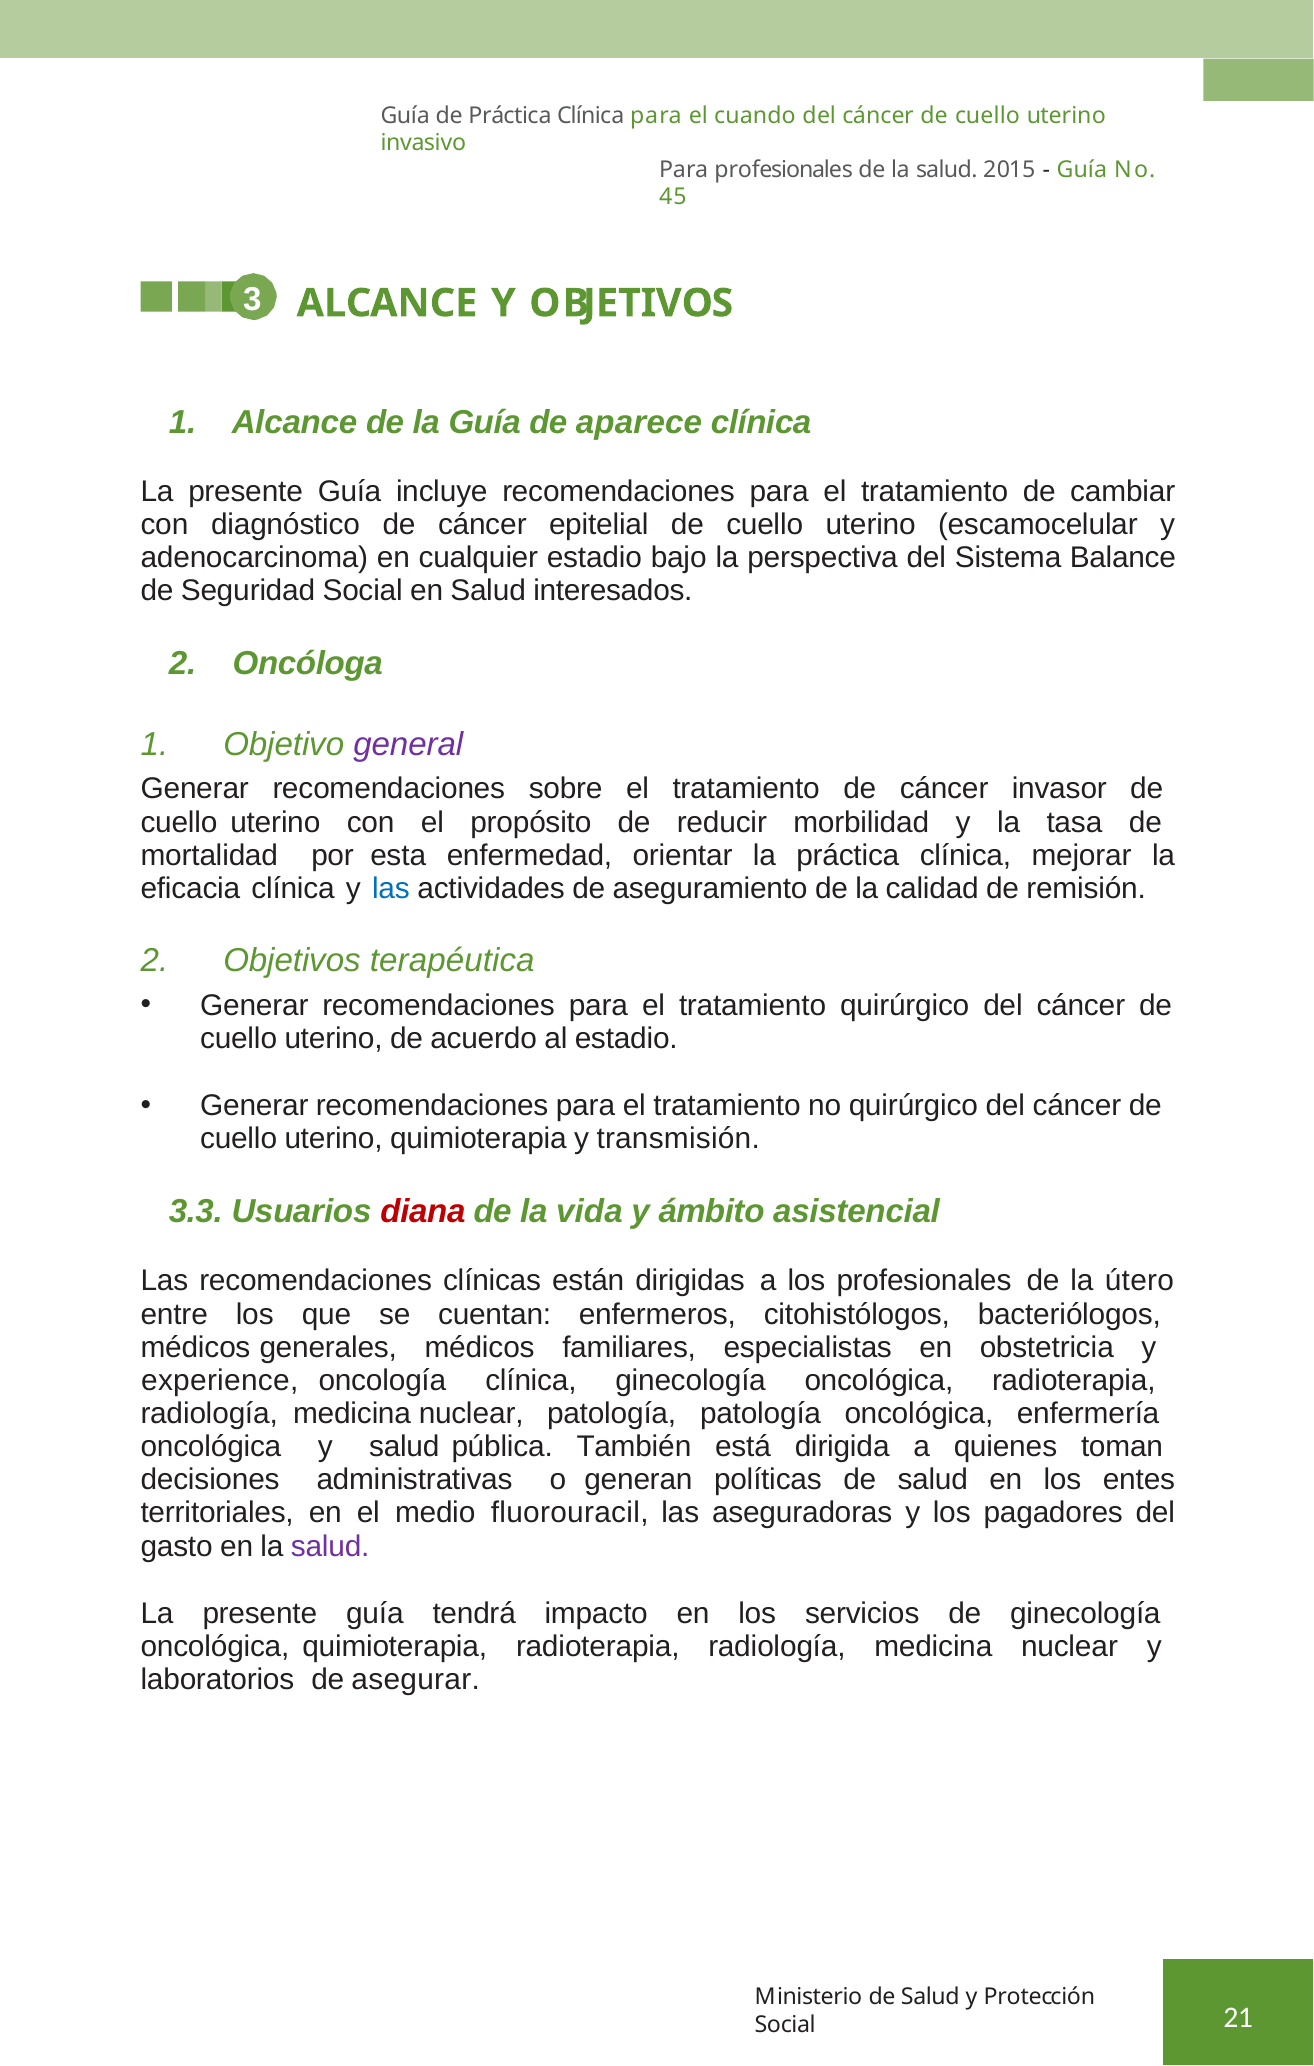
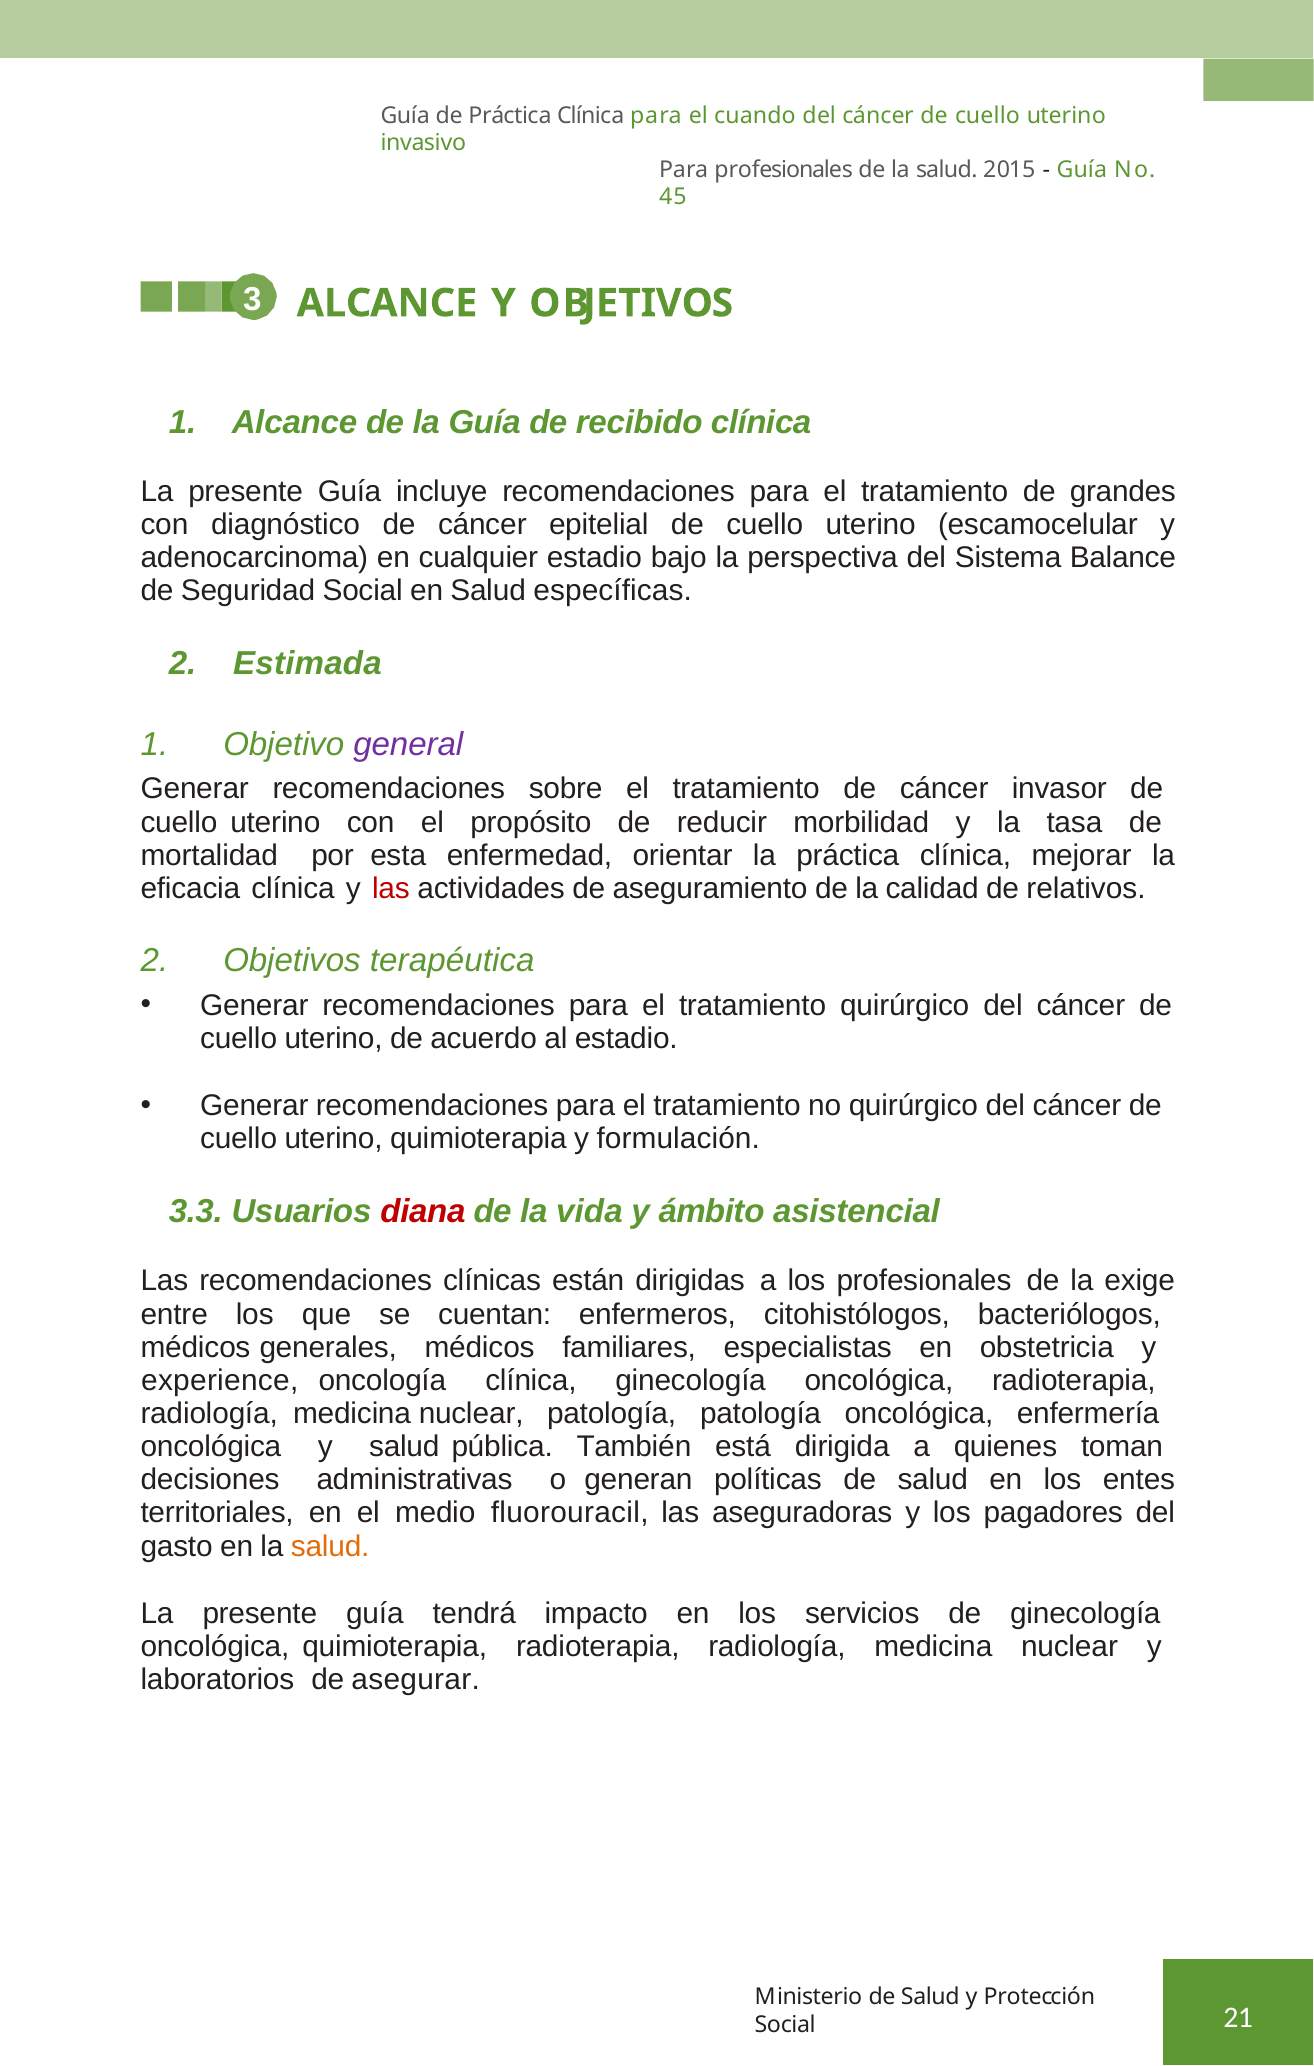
aparece: aparece -> recibido
cambiar: cambiar -> grandes
interesados: interesados -> específicas
Oncóloga: Oncóloga -> Estimada
las at (391, 888) colour: blue -> red
remisión: remisión -> relativos
transmisión: transmisión -> formulación
útero: útero -> exige
salud at (330, 1546) colour: purple -> orange
